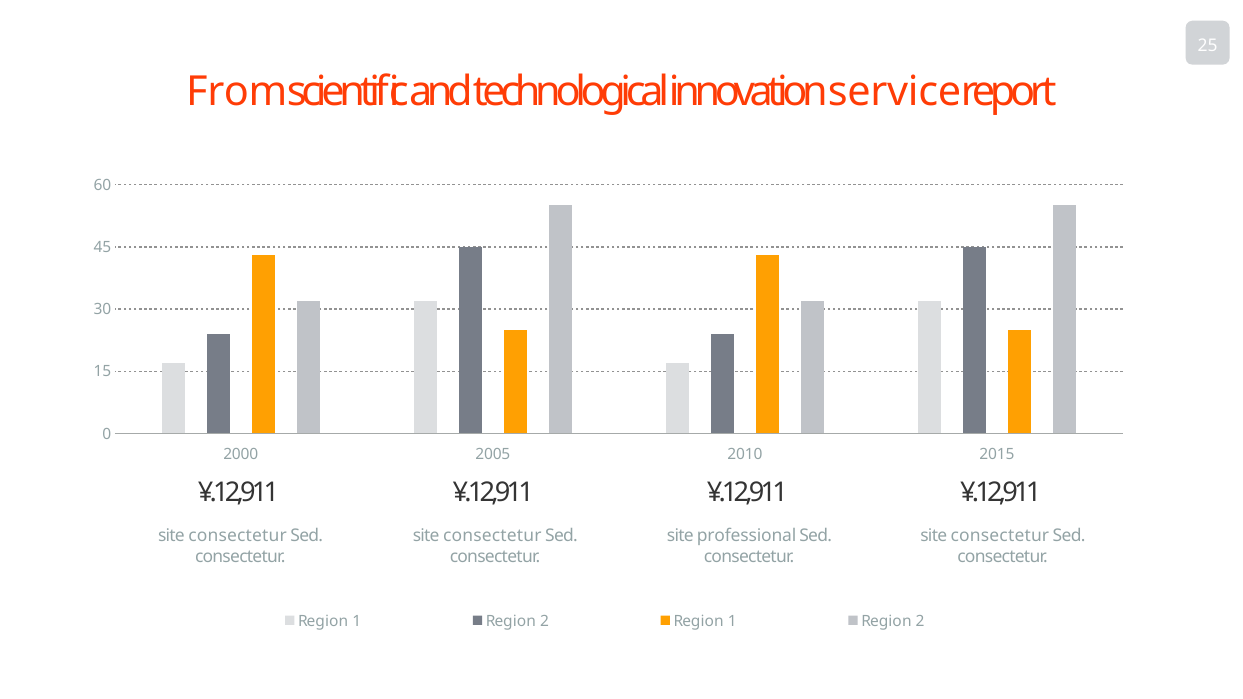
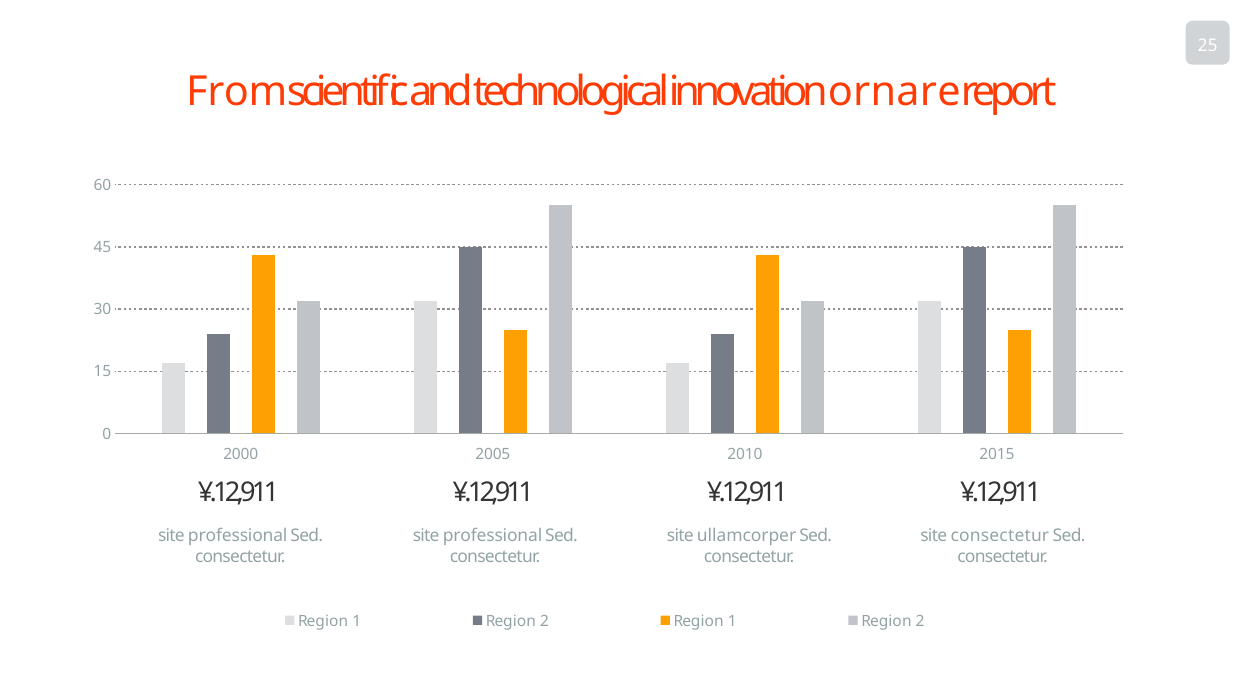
service: service -> ornare
consectetur at (238, 535): consectetur -> professional
consectetur at (492, 535): consectetur -> professional
professional: professional -> ullamcorper
